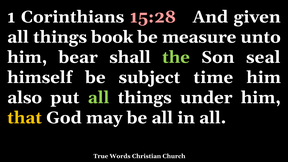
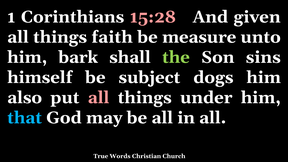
book: book -> faith
bear: bear -> bark
seal: seal -> sins
time: time -> dogs
all at (99, 98) colour: light green -> pink
that colour: yellow -> light blue
